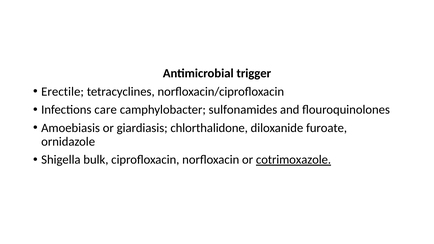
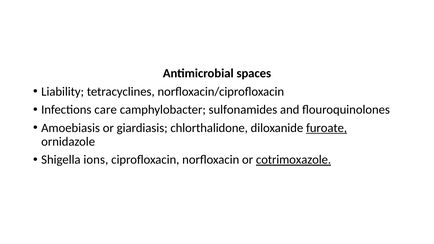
trigger: trigger -> spaces
Erectile: Erectile -> Liability
furoate underline: none -> present
bulk: bulk -> ions
